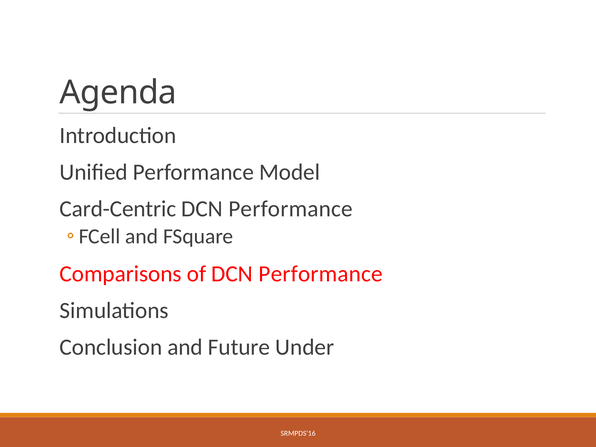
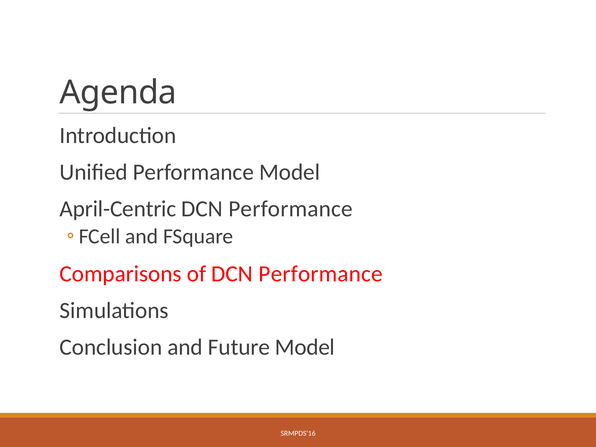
Card-Centric: Card-Centric -> April-Centric
Future Under: Under -> Model
